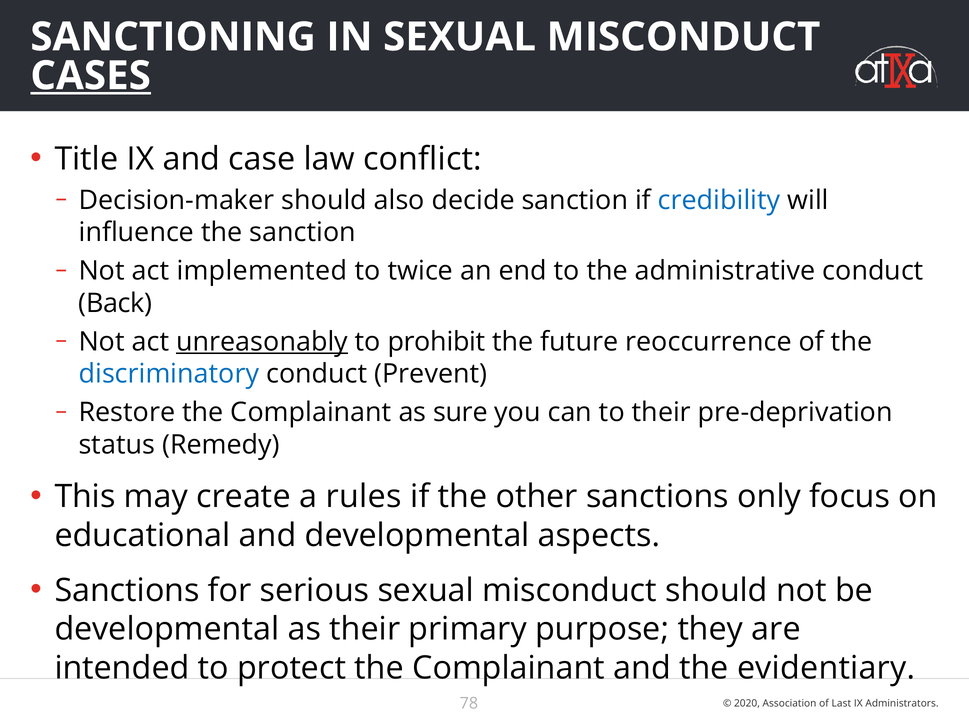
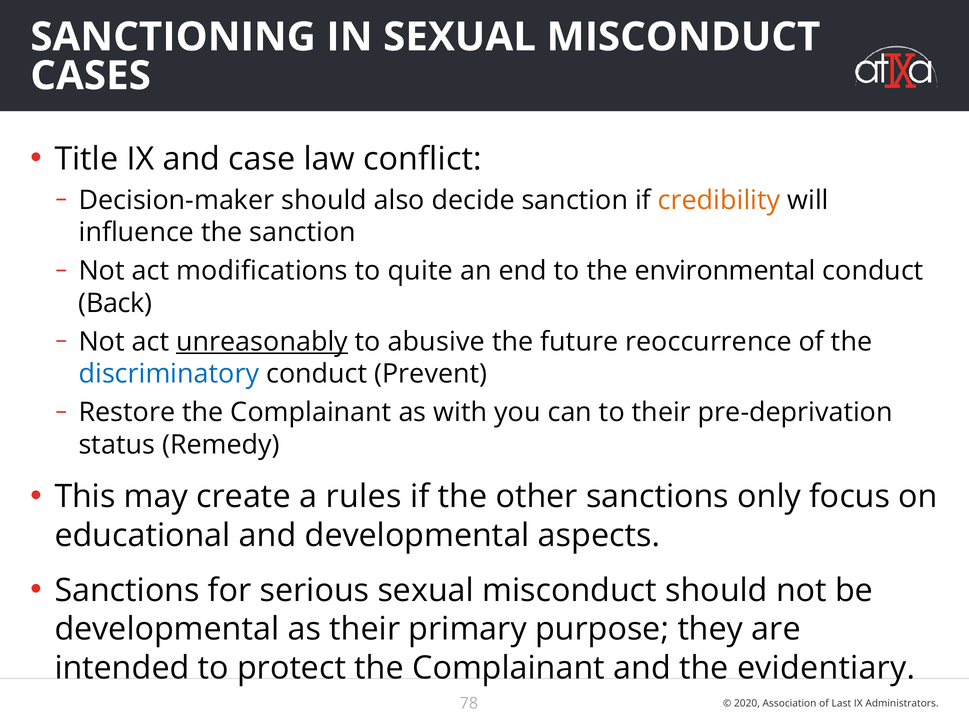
CASES underline: present -> none
credibility colour: blue -> orange
implemented: implemented -> modifications
twice: twice -> quite
administrative: administrative -> environmental
prohibit: prohibit -> abusive
sure: sure -> with
